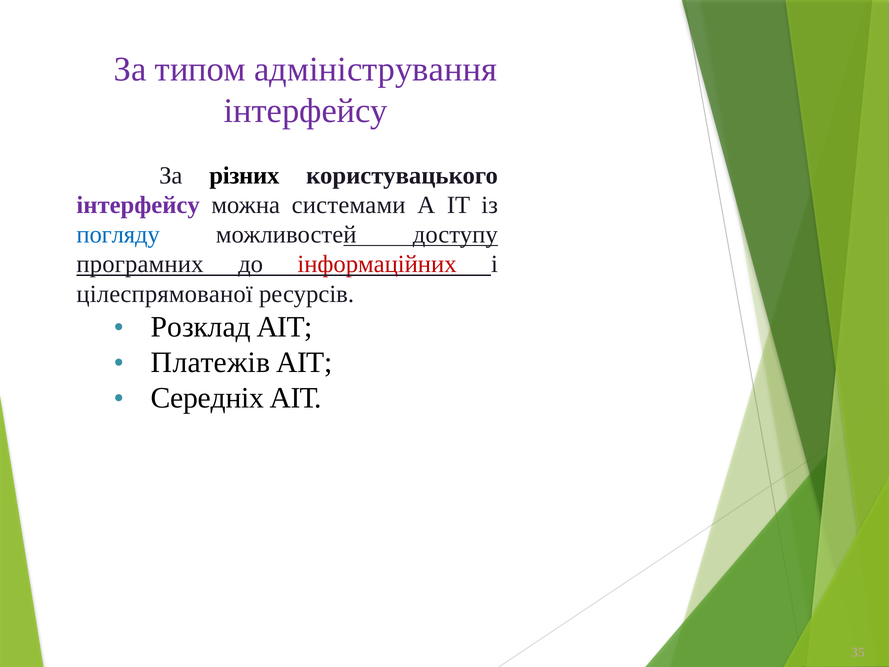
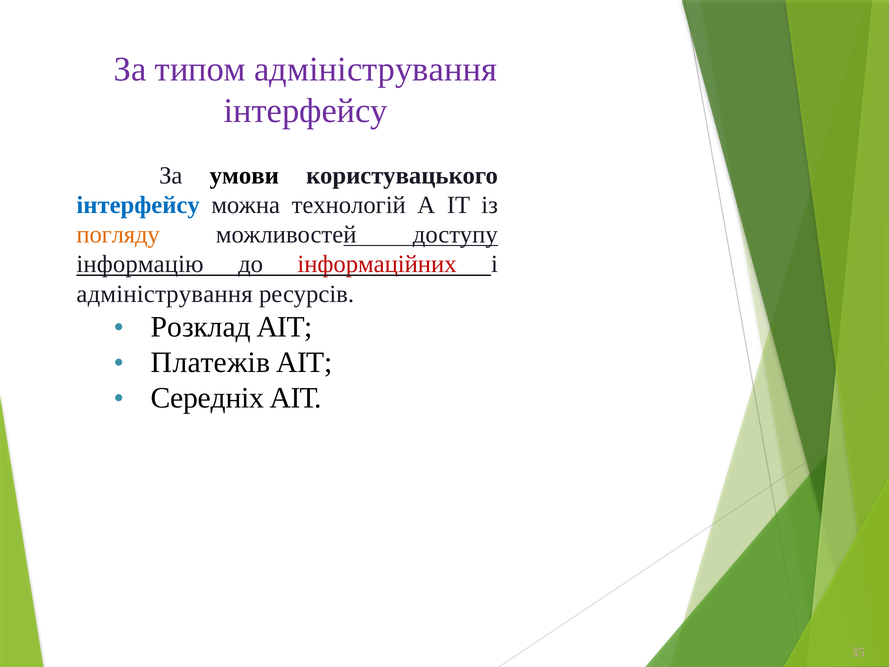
різних: різних -> умови
інтерфейсу at (138, 205) colour: purple -> blue
системами: системами -> технологій
погляду colour: blue -> orange
програмних: програмних -> інформацію
цілеспрямованої at (165, 294): цілеспрямованої -> адміністрування
